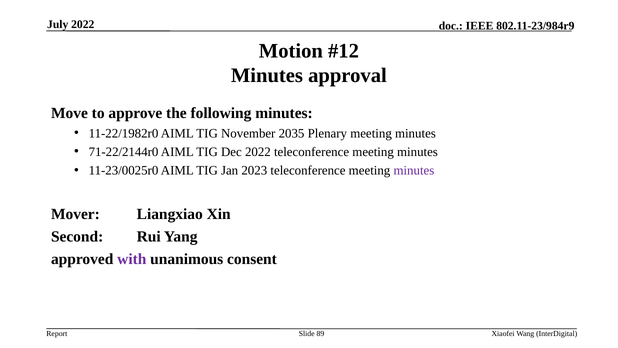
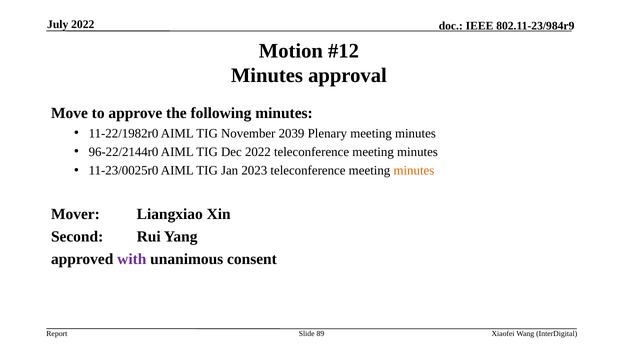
2035: 2035 -> 2039
71-22/2144r0: 71-22/2144r0 -> 96-22/2144r0
minutes at (414, 170) colour: purple -> orange
